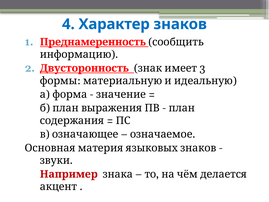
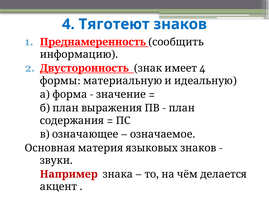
Характер: Характер -> Тяготеют
3 at (202, 68): 3 -> 4
